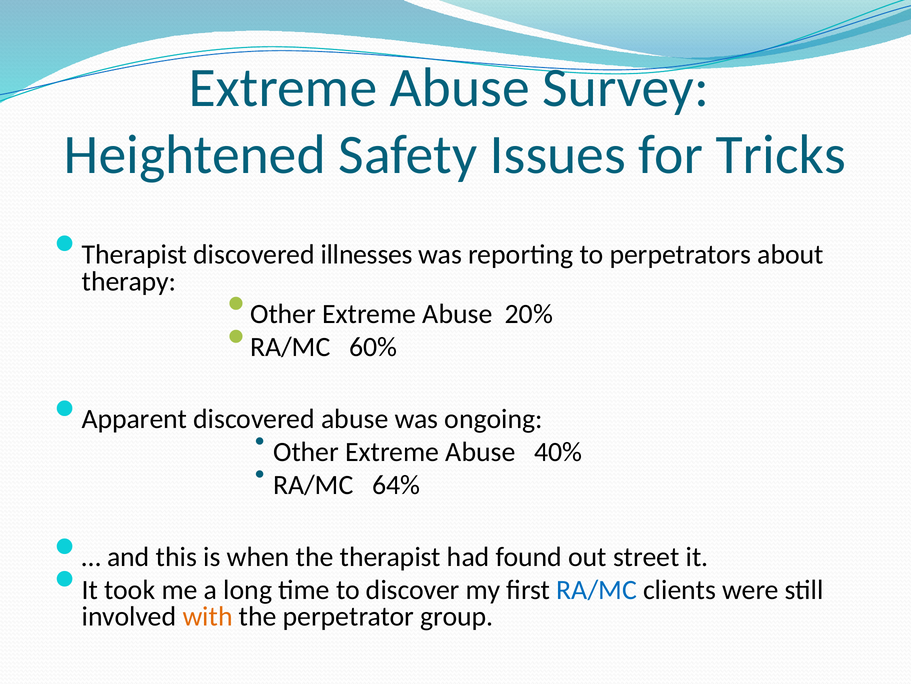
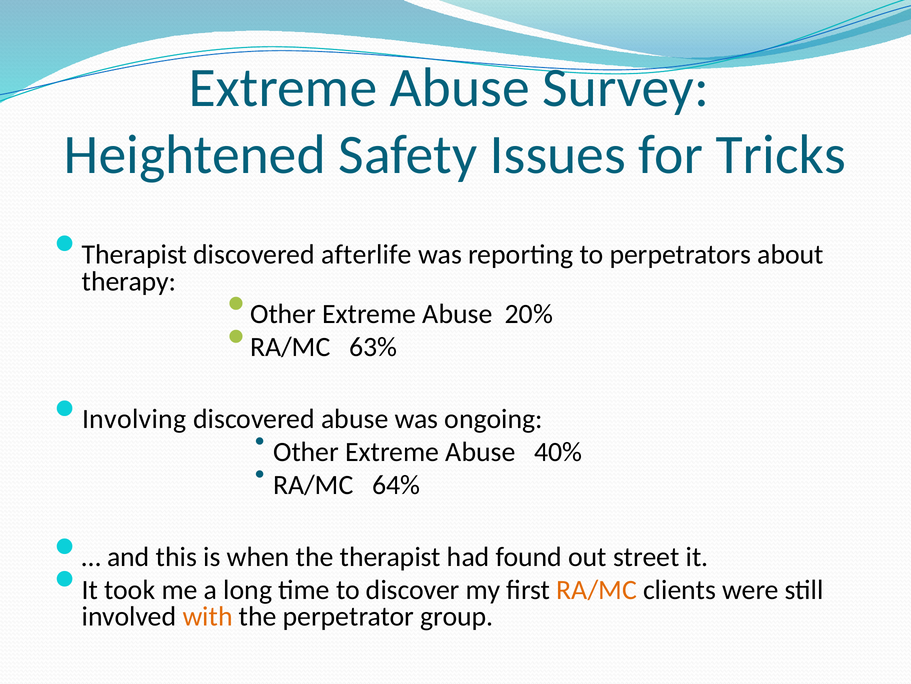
illnesses: illnesses -> afterlife
60%: 60% -> 63%
Apparent: Apparent -> Involving
RA/MC at (597, 589) colour: blue -> orange
